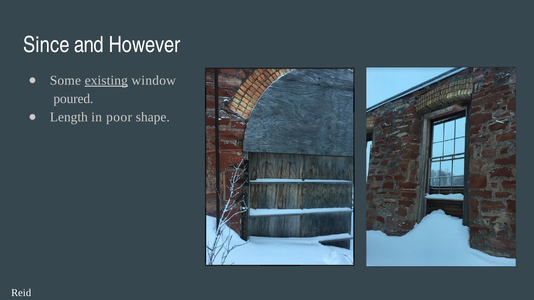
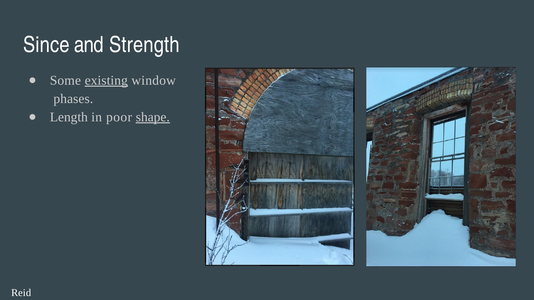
However: However -> Strength
poured: poured -> phases
shape underline: none -> present
